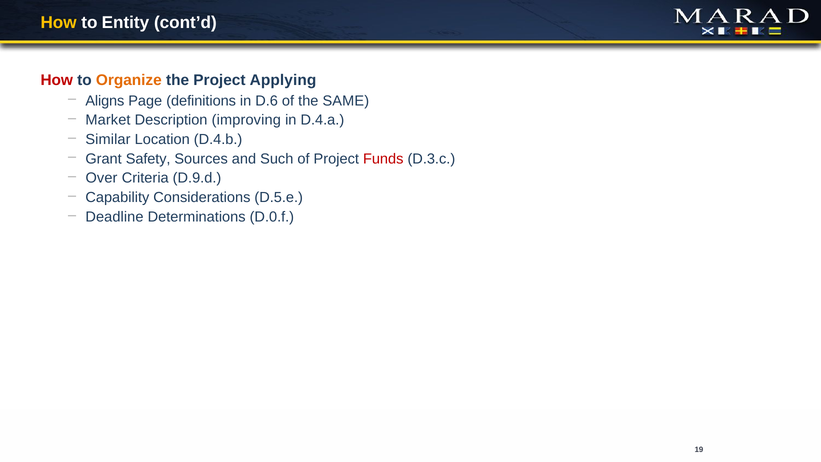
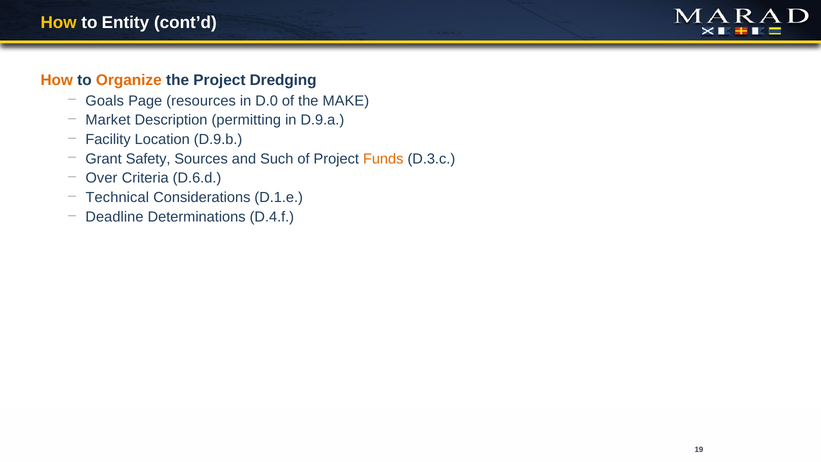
How at (57, 80) colour: red -> orange
Applying: Applying -> Dredging
Aligns: Aligns -> Goals
definitions: definitions -> resources
D.6: D.6 -> D.0
SAME: SAME -> MAKE
improving: improving -> permitting
D.4.a: D.4.a -> D.9.a
Similar: Similar -> Facility
D.4.b: D.4.b -> D.9.b
Funds colour: red -> orange
D.9.d: D.9.d -> D.6.d
Capability: Capability -> Technical
D.5.e: D.5.e -> D.1.e
D.0.f: D.0.f -> D.4.f
